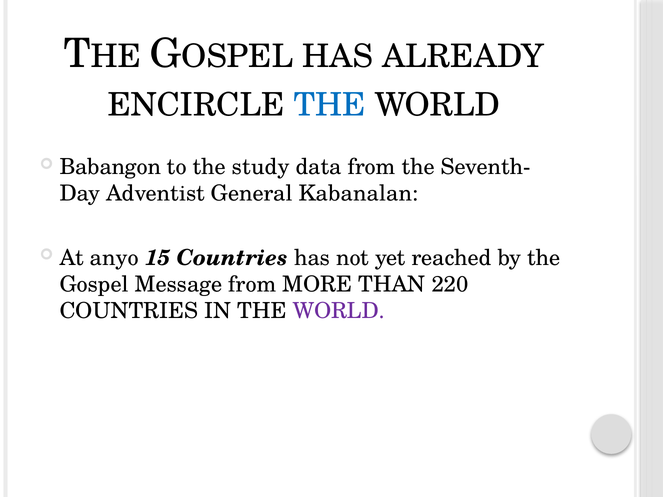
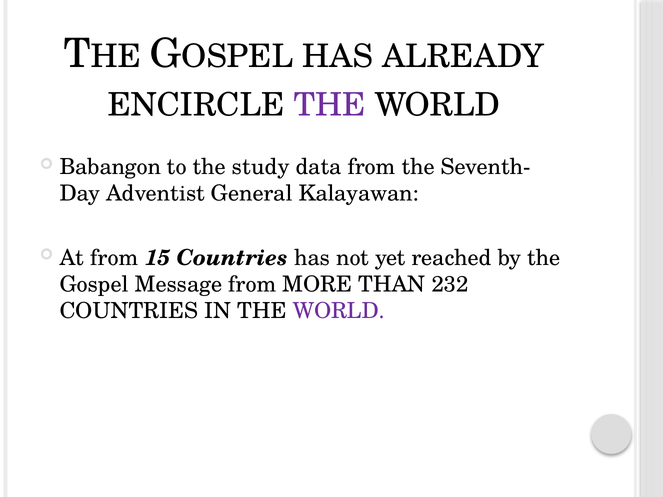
THE at (330, 105) colour: blue -> purple
Kabanalan: Kabanalan -> Kalayawan
At anyo: anyo -> from
220: 220 -> 232
